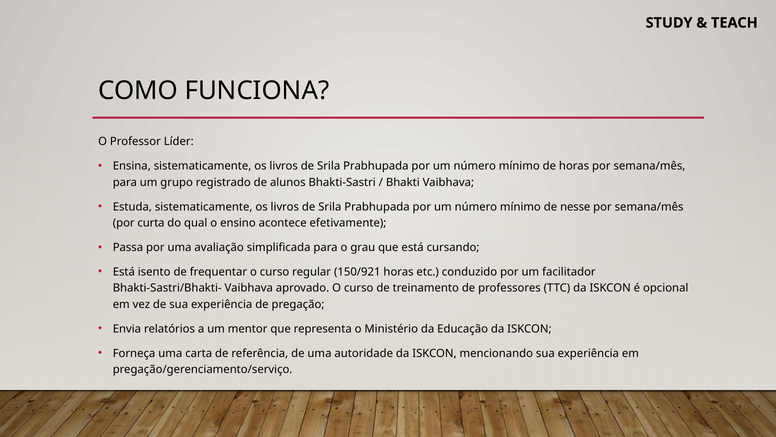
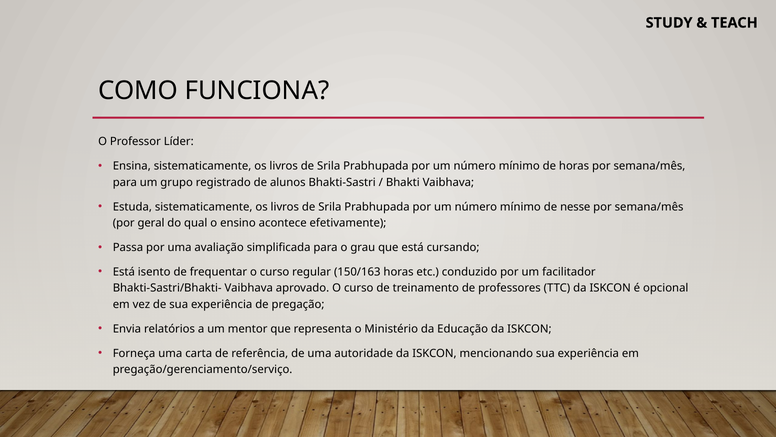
curta: curta -> geral
150/921: 150/921 -> 150/163
